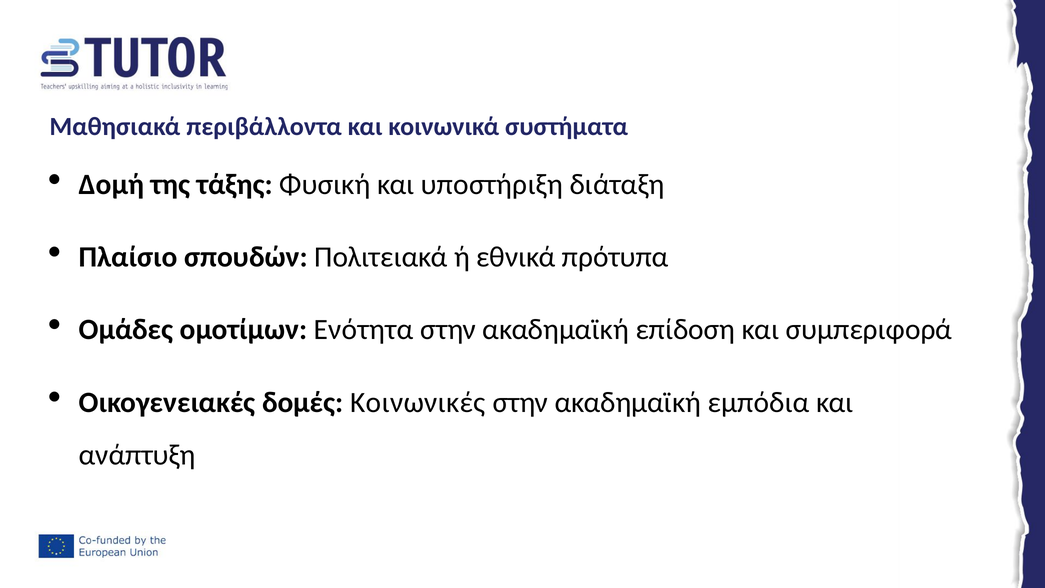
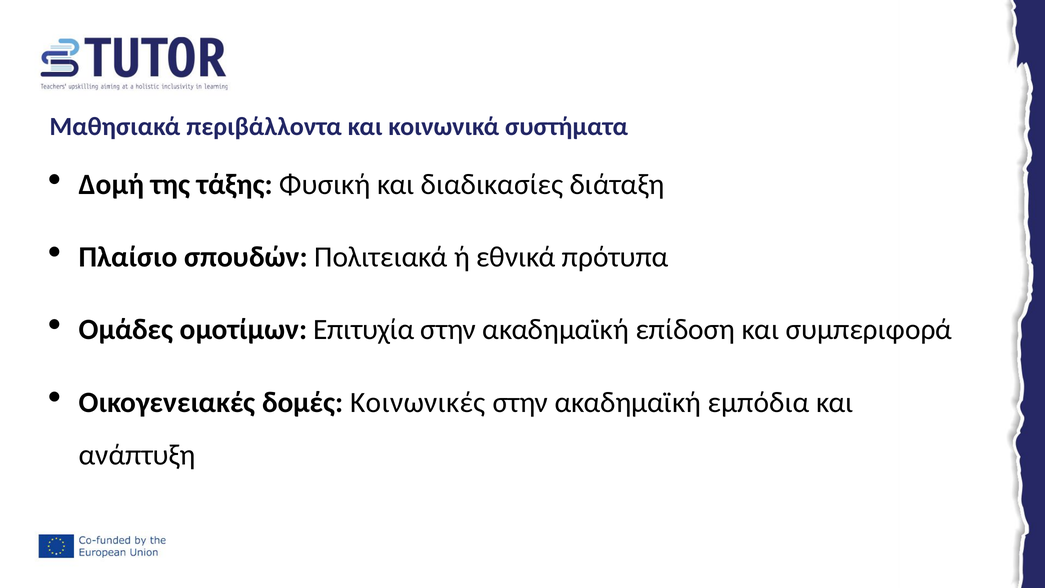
υποστήριξη: υποστήριξη -> διαδικασίες
Ενότητα: Ενότητα -> Επιτυχία
